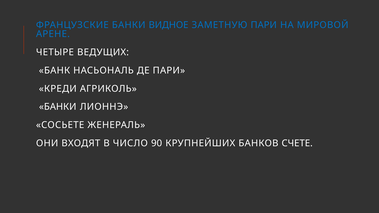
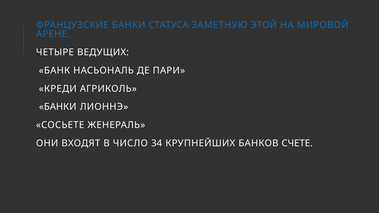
ВИДНОЕ: ВИДНОЕ -> СТАТУСА
ЗАМЕТНУЮ ПАРИ: ПАРИ -> ЭТОЙ
90: 90 -> 34
